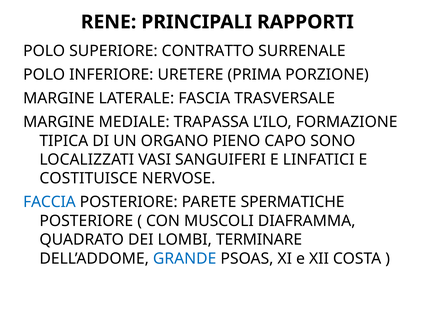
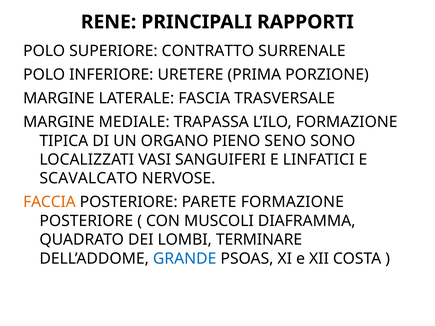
CAPO: CAPO -> SENO
COSTITUISCE: COSTITUISCE -> SCAVALCATO
FACCIA colour: blue -> orange
PARETE SPERMATICHE: SPERMATICHE -> FORMAZIONE
